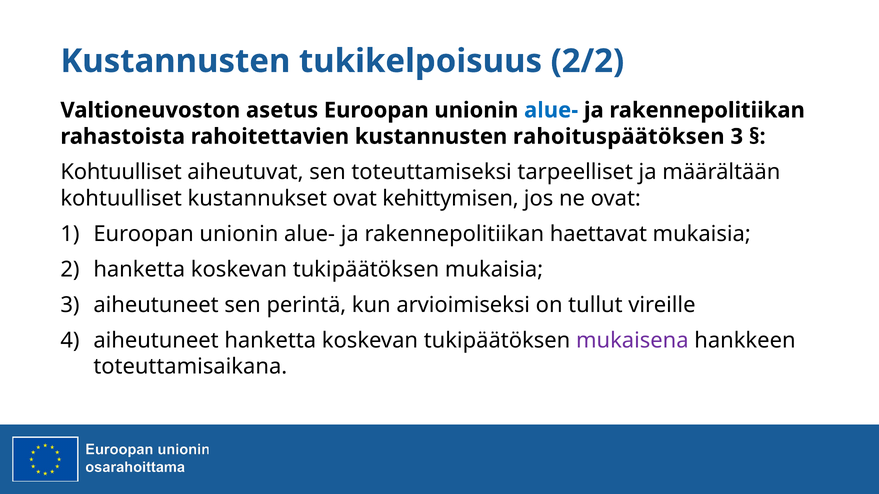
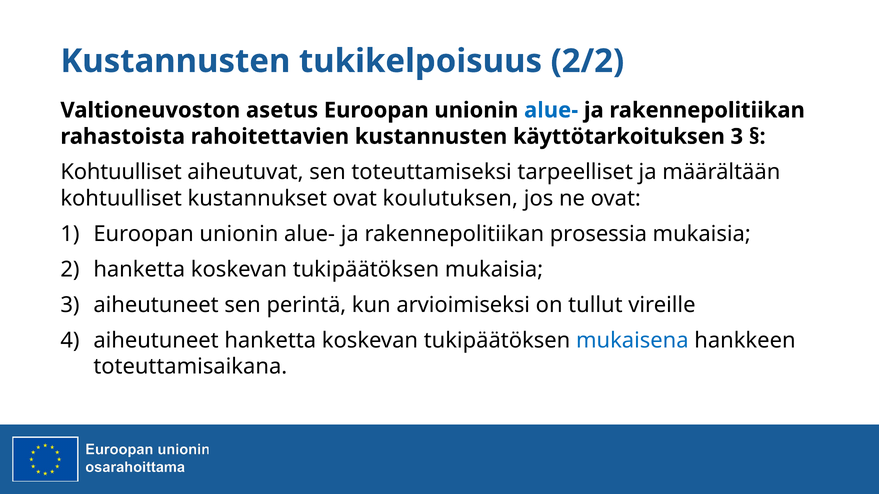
rahoituspäätöksen: rahoituspäätöksen -> käyttötarkoituksen
kehittymisen: kehittymisen -> koulutuksen
haettavat: haettavat -> prosessia
mukaisena colour: purple -> blue
